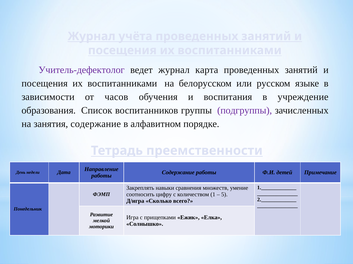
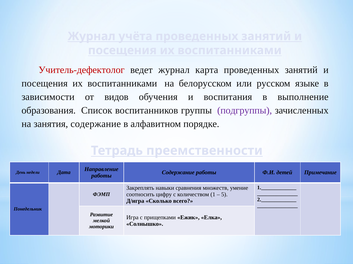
Учитель-дефектолог colour: purple -> red
часов: часов -> видов
учреждение: учреждение -> выполнение
